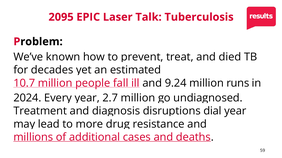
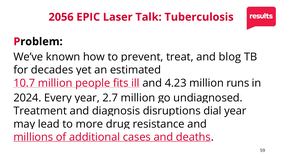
2095: 2095 -> 2056
died: died -> blog
fall: fall -> fits
9.24: 9.24 -> 4.23
